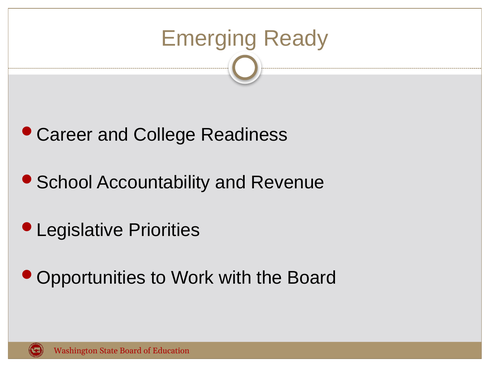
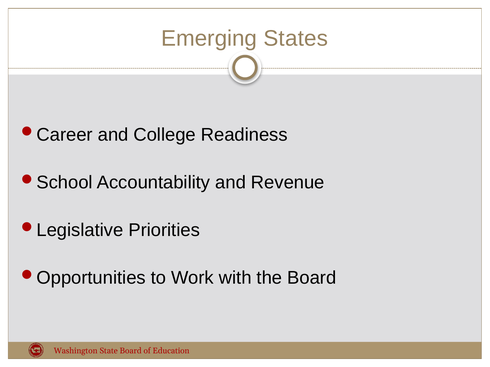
Ready: Ready -> States
